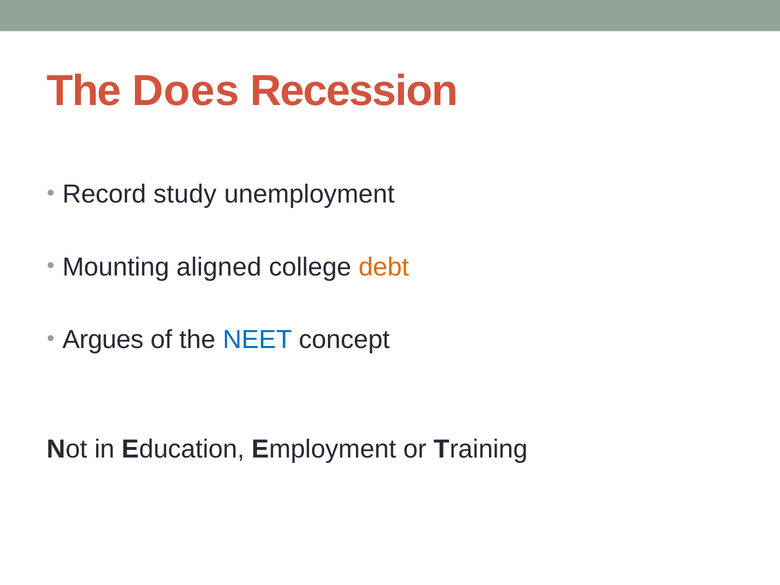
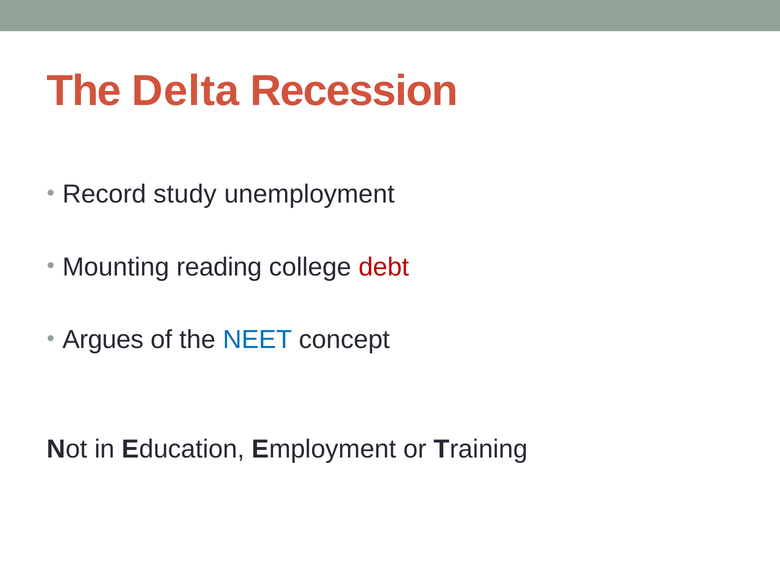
Does: Does -> Delta
aligned: aligned -> reading
debt colour: orange -> red
